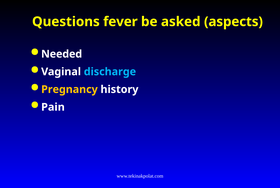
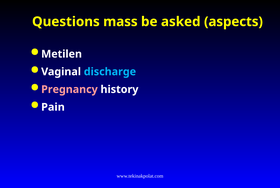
fever: fever -> mass
Needed: Needed -> Metilen
Pregnancy colour: yellow -> pink
